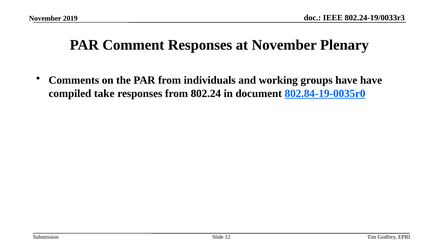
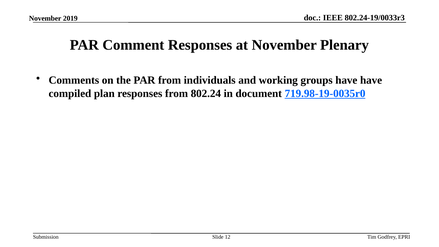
take: take -> plan
802.84-19-0035r0: 802.84-19-0035r0 -> 719.98-19-0035r0
